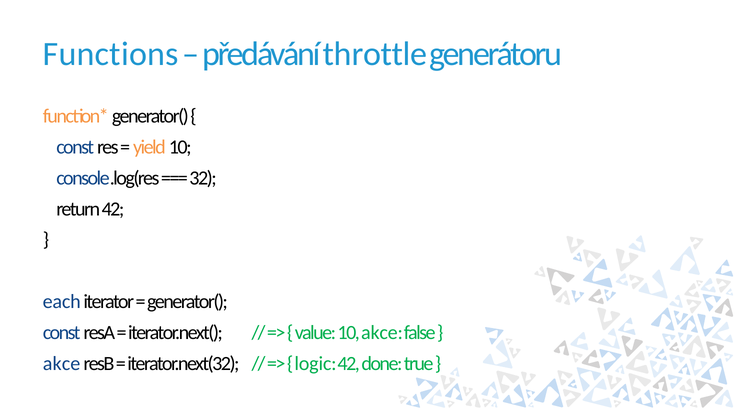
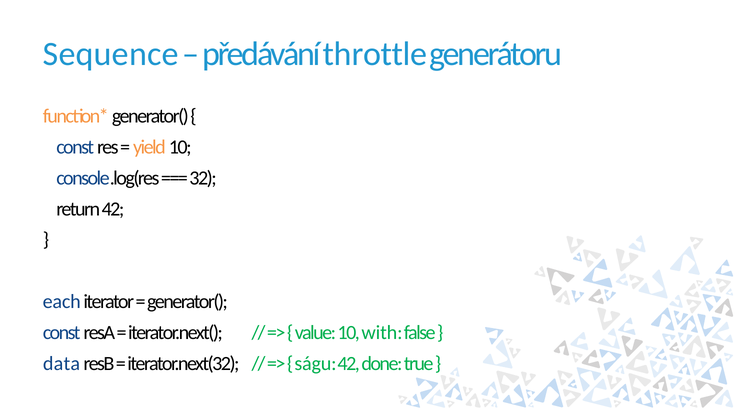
Functions: Functions -> Sequence
10 akce: akce -> with
akce at (62, 364): akce -> data
logic: logic -> ságu
